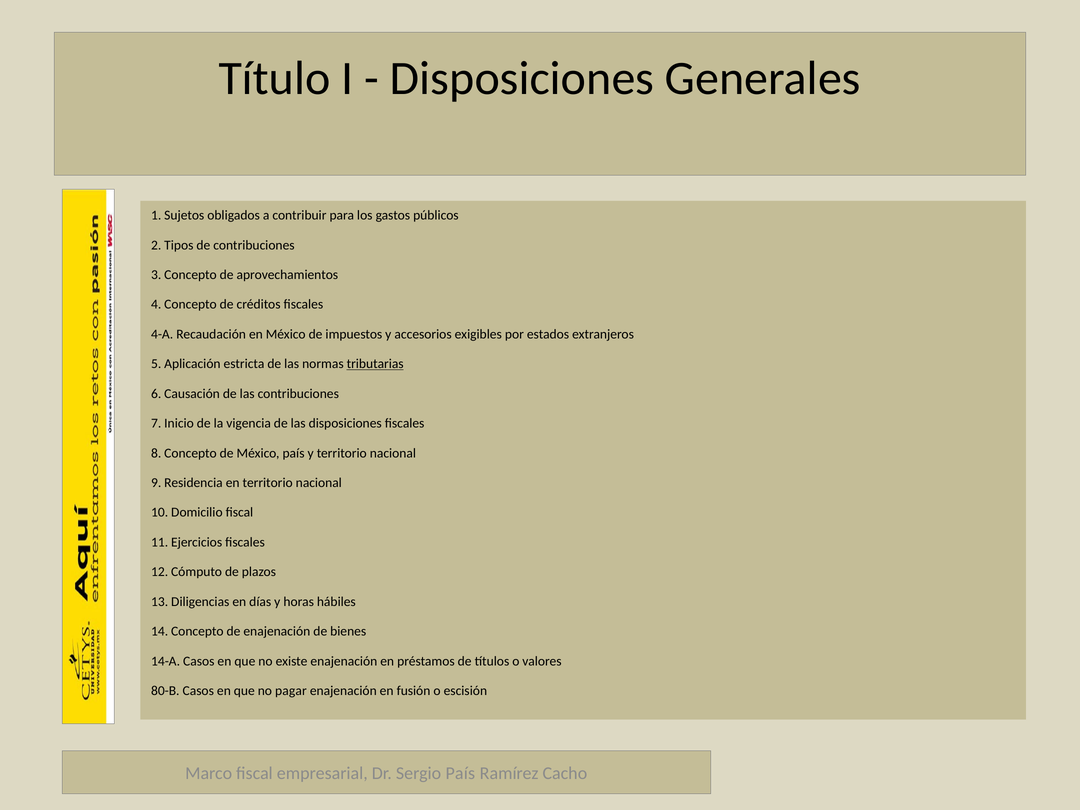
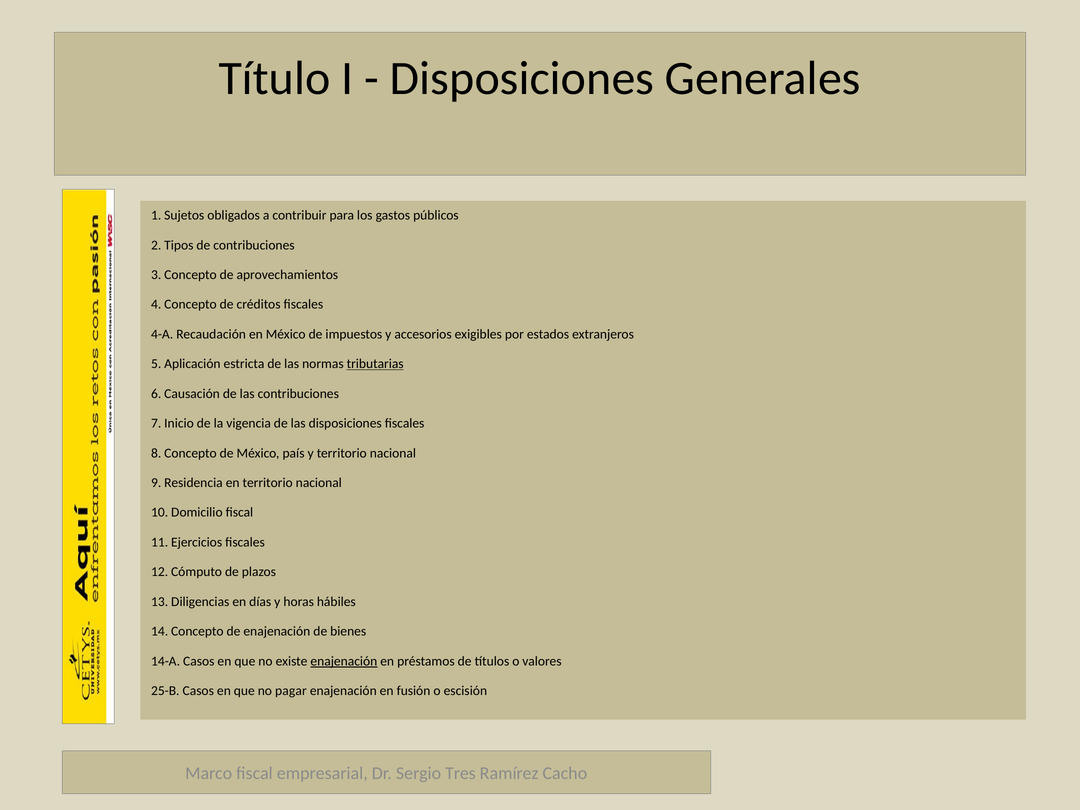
enajenación at (344, 661) underline: none -> present
80-B: 80-B -> 25-B
Sergio País: País -> Tres
